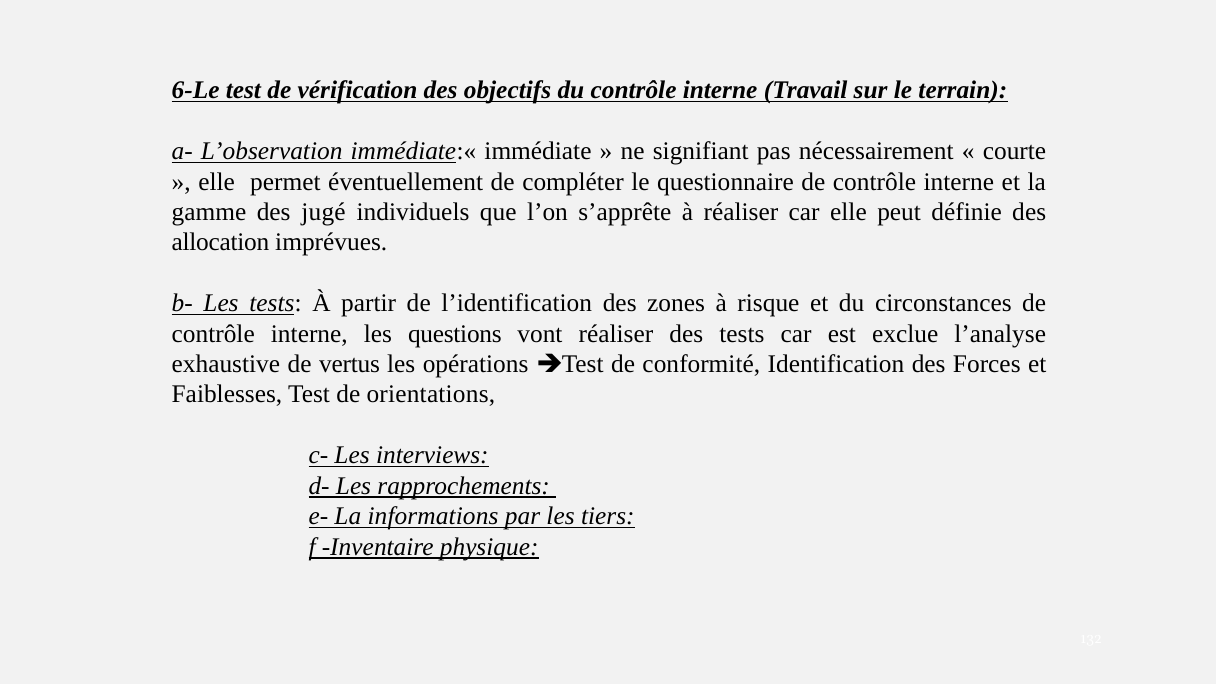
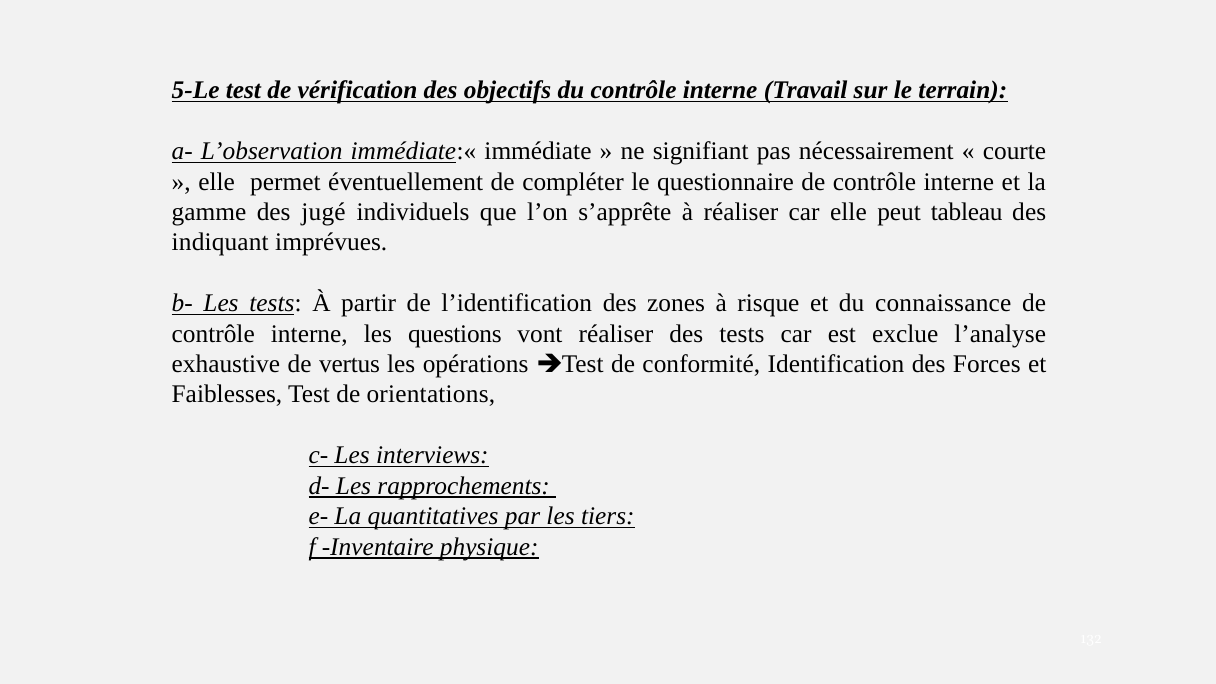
6-Le: 6-Le -> 5-Le
définie: définie -> tableau
allocation: allocation -> indiquant
circonstances: circonstances -> connaissance
informations: informations -> quantitatives
